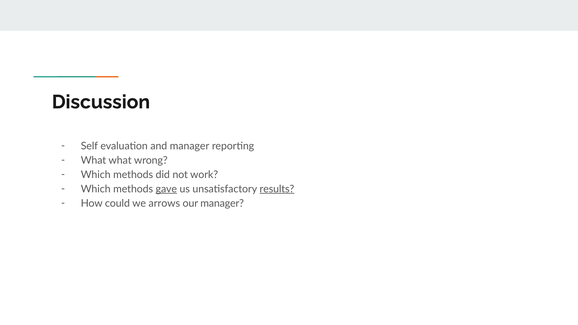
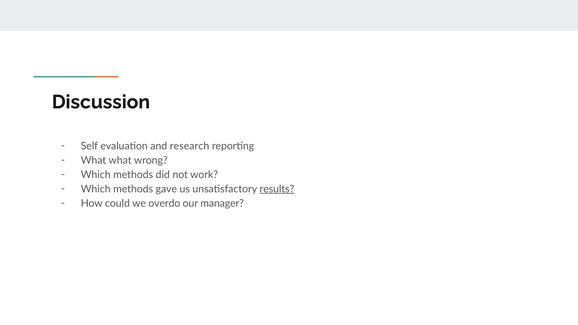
and manager: manager -> research
gave underline: present -> none
arrows: arrows -> overdo
